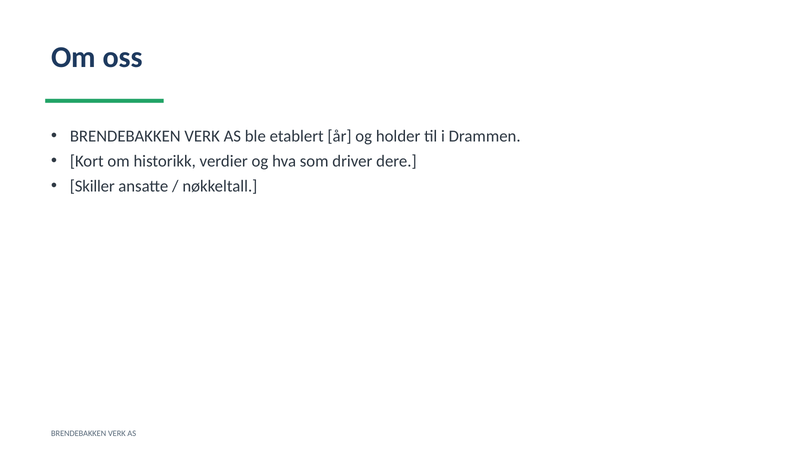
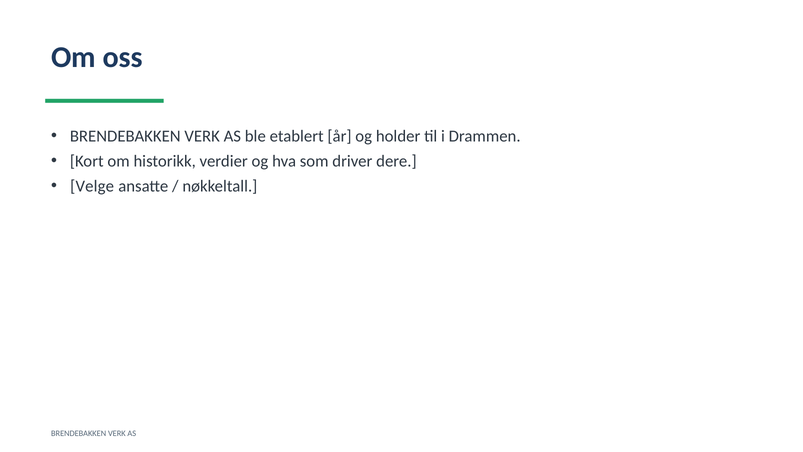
Skiller: Skiller -> Velge
